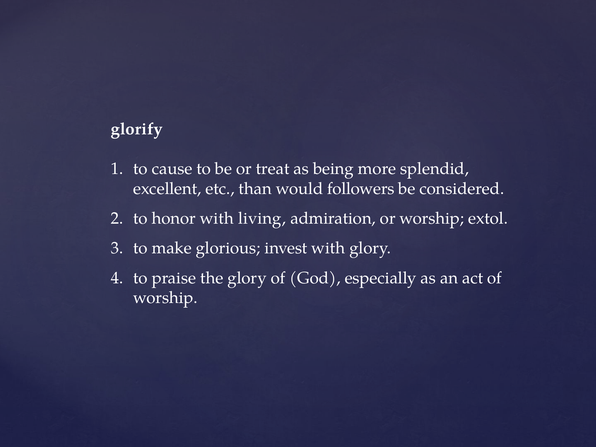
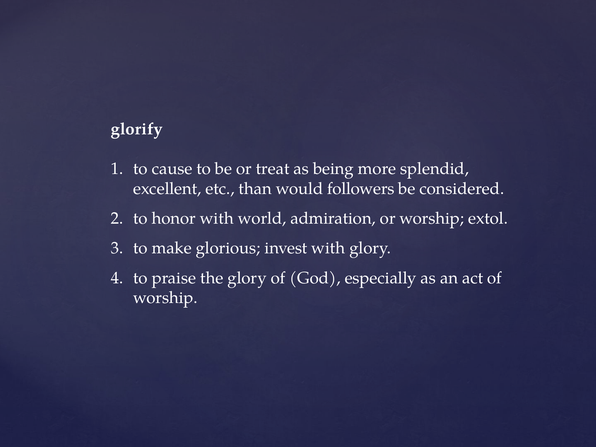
living: living -> world
